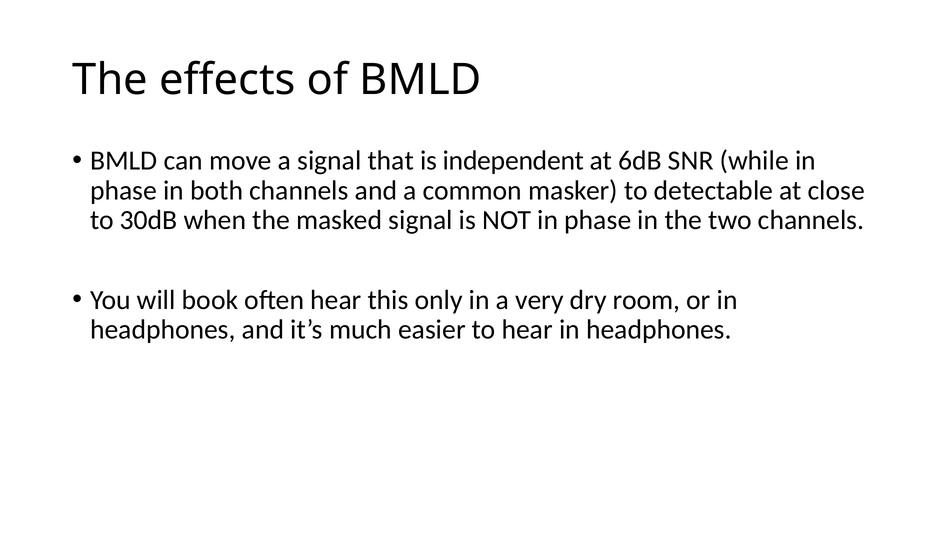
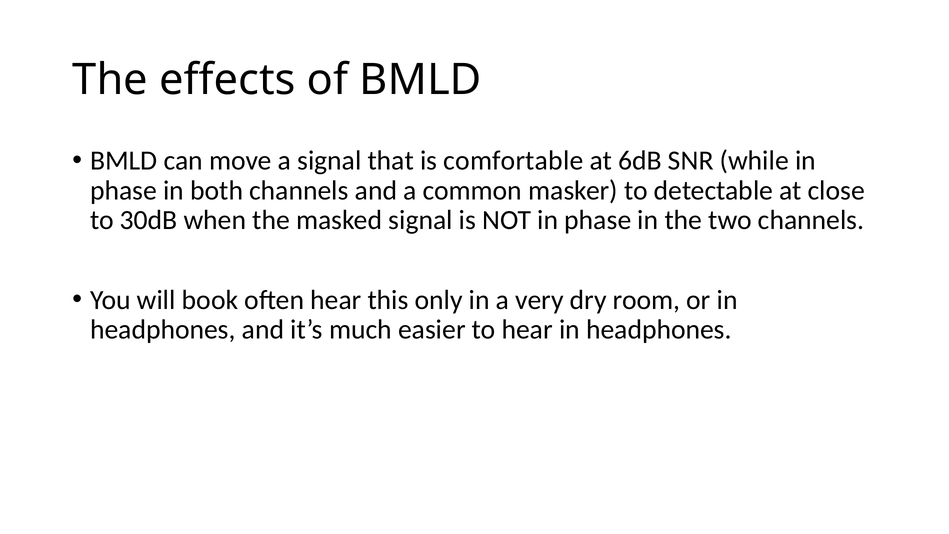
independent: independent -> comfortable
